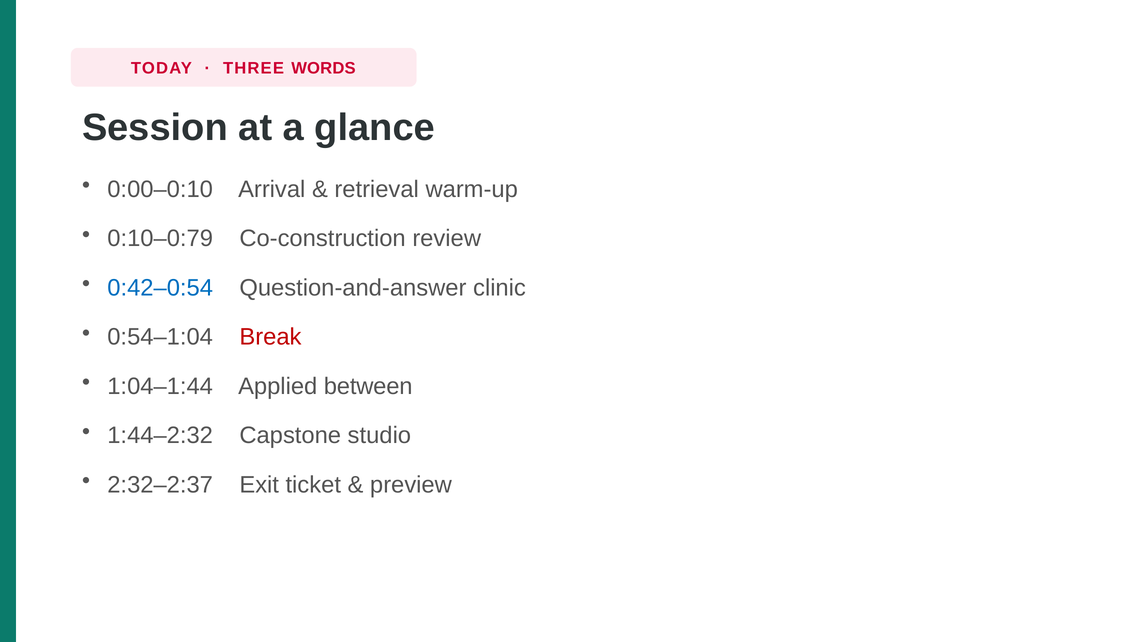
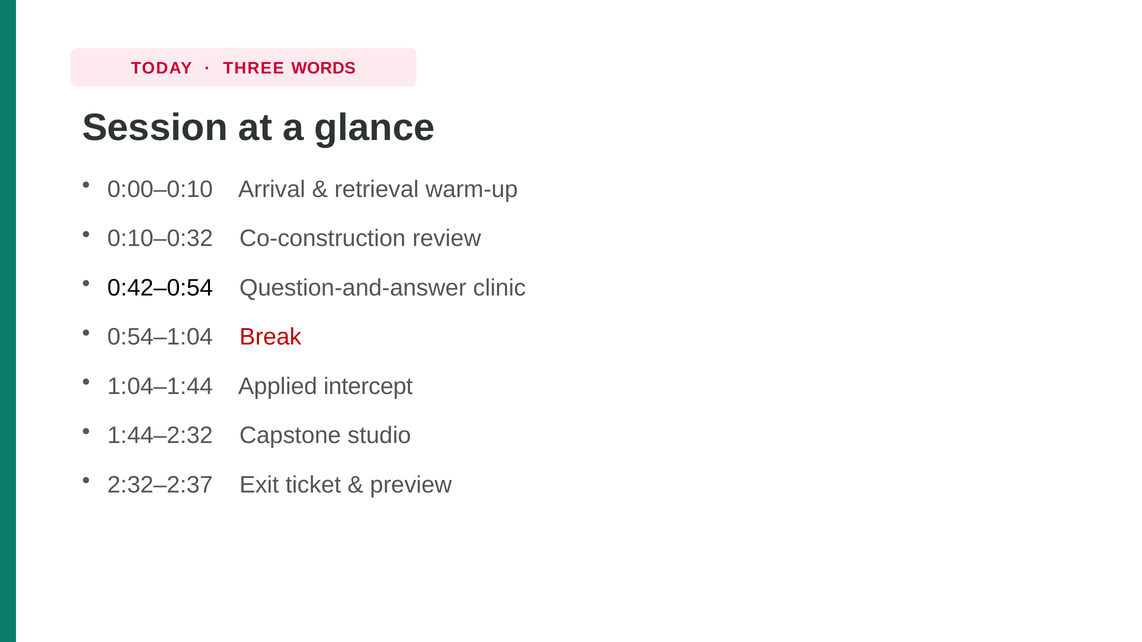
0:10–0:79: 0:10–0:79 -> 0:10–0:32
0:42–0:54 colour: blue -> black
between: between -> intercept
